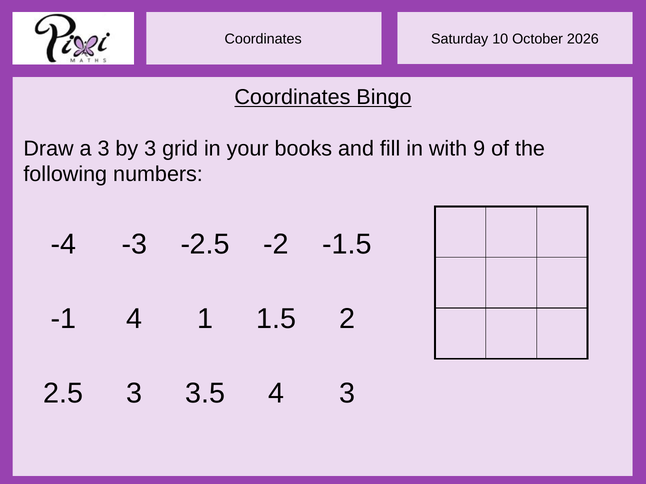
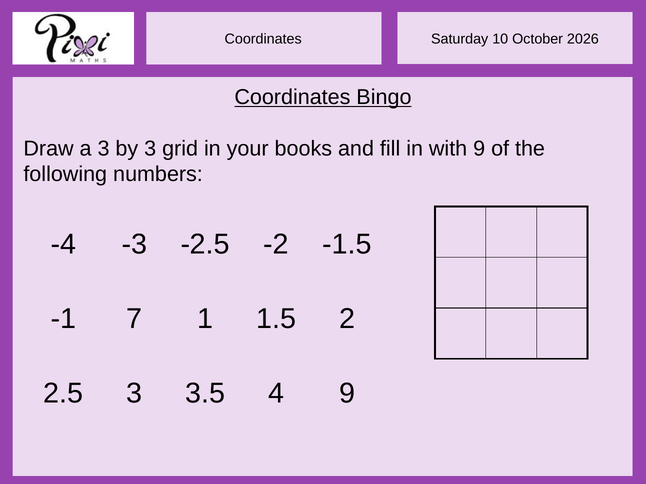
-1 4: 4 -> 7
4 3: 3 -> 9
